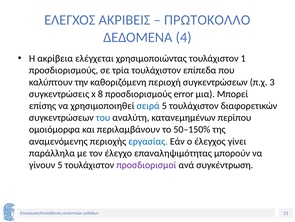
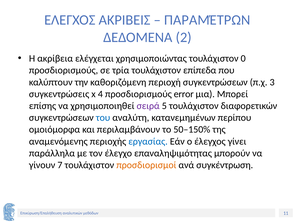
ΠΡΩΤΟΚΟΛΛΟ: ΠΡΩΤΟΚΟΛΛΟ -> ΠΑΡΑΜΈΤΡΩΝ
4: 4 -> 2
1: 1 -> 0
8: 8 -> 4
σειρά colour: blue -> purple
γίνουν 5: 5 -> 7
προσδιορισμοί colour: purple -> orange
